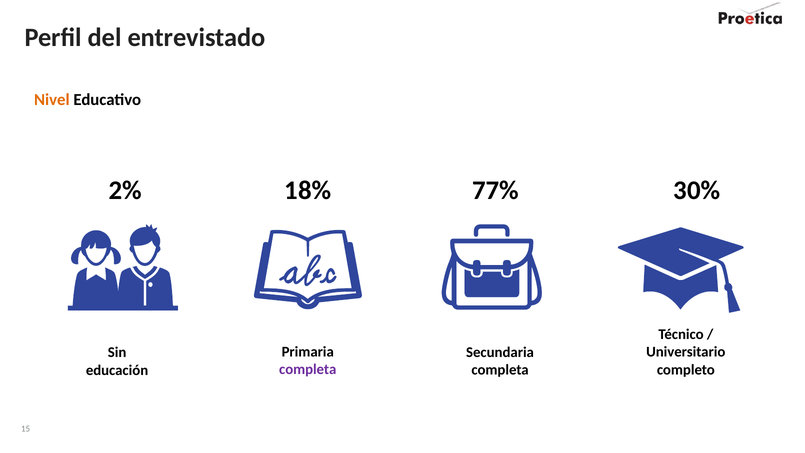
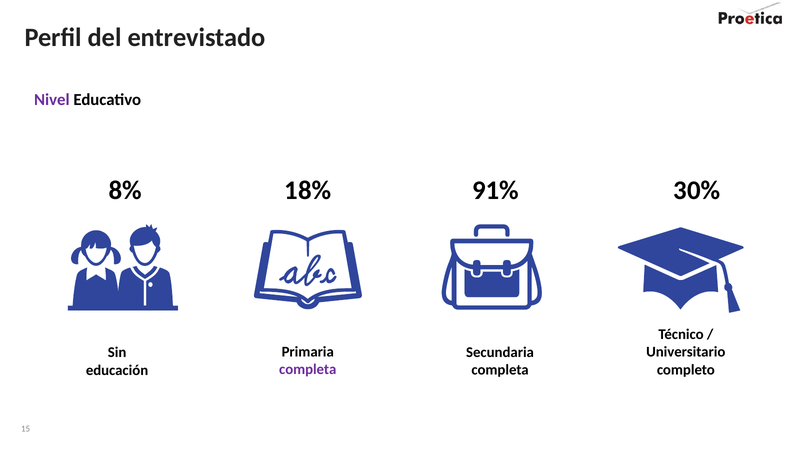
Nivel colour: orange -> purple
2%: 2% -> 8%
77%: 77% -> 91%
